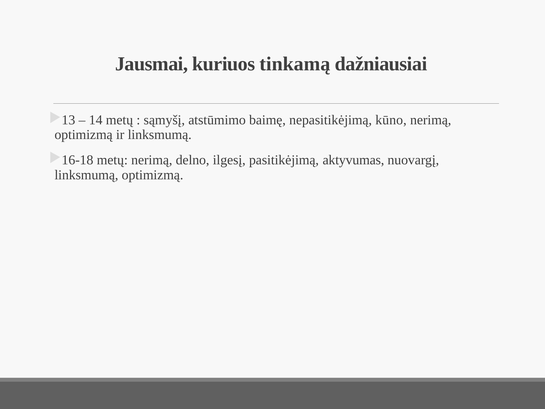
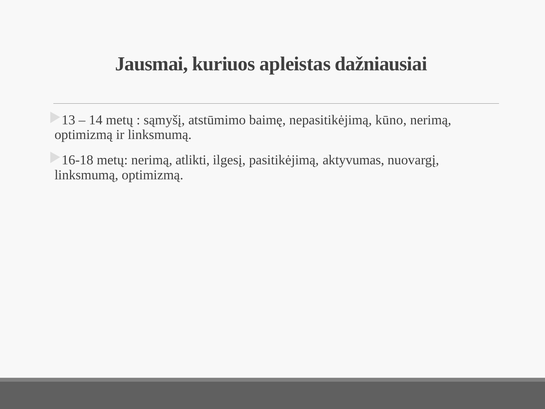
tinkamą: tinkamą -> apleistas
delno: delno -> atlikti
